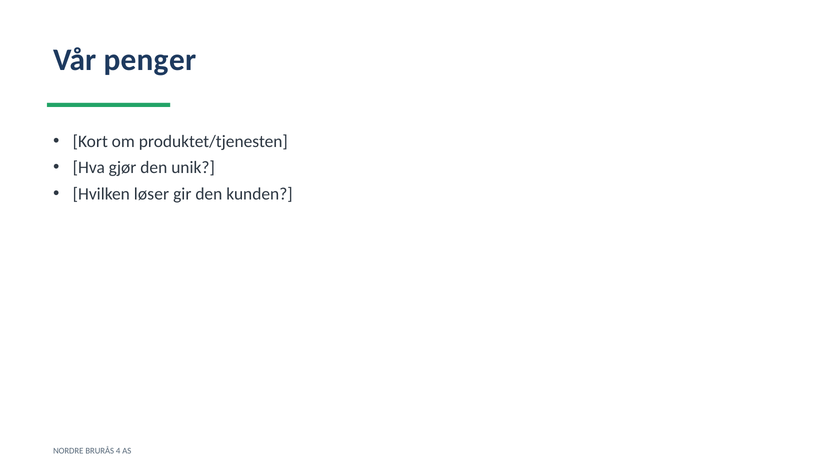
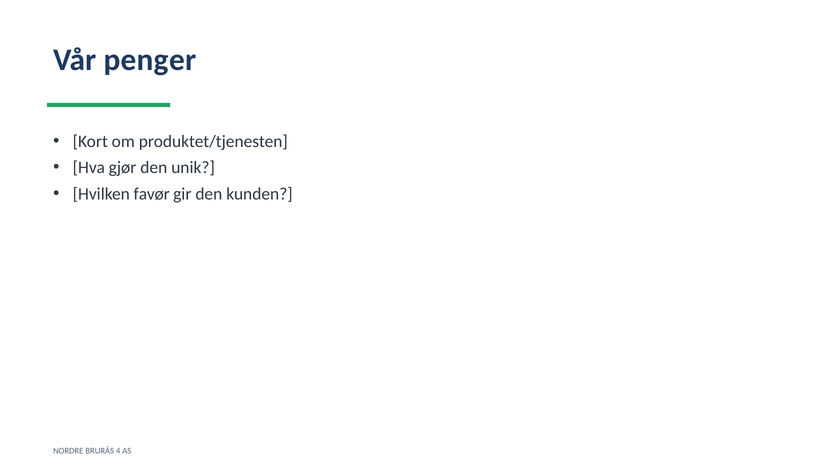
løser: løser -> favør
